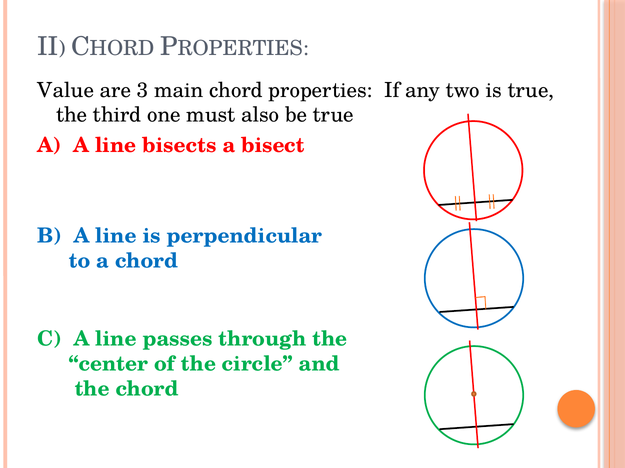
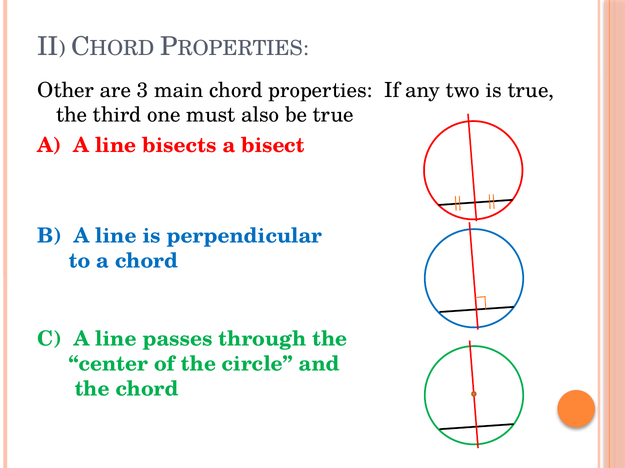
Value: Value -> Other
